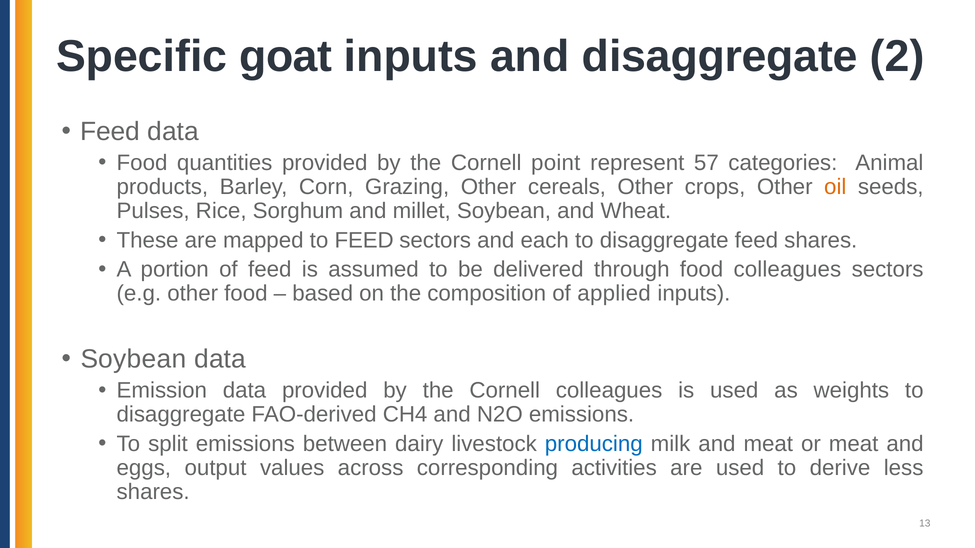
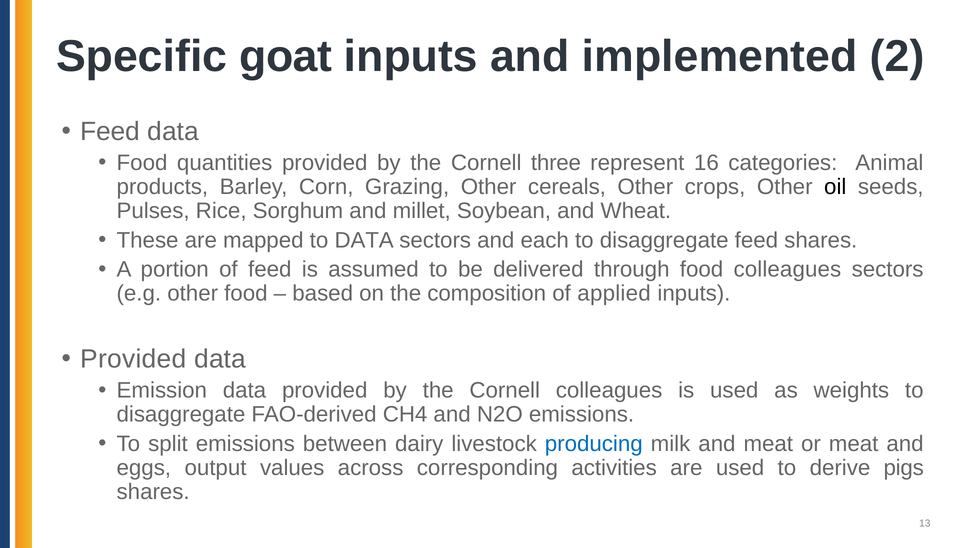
and disaggregate: disaggregate -> implemented
point: point -> three
57: 57 -> 16
oil colour: orange -> black
to FEED: FEED -> DATA
Soybean at (133, 359): Soybean -> Provided
less: less -> pigs
